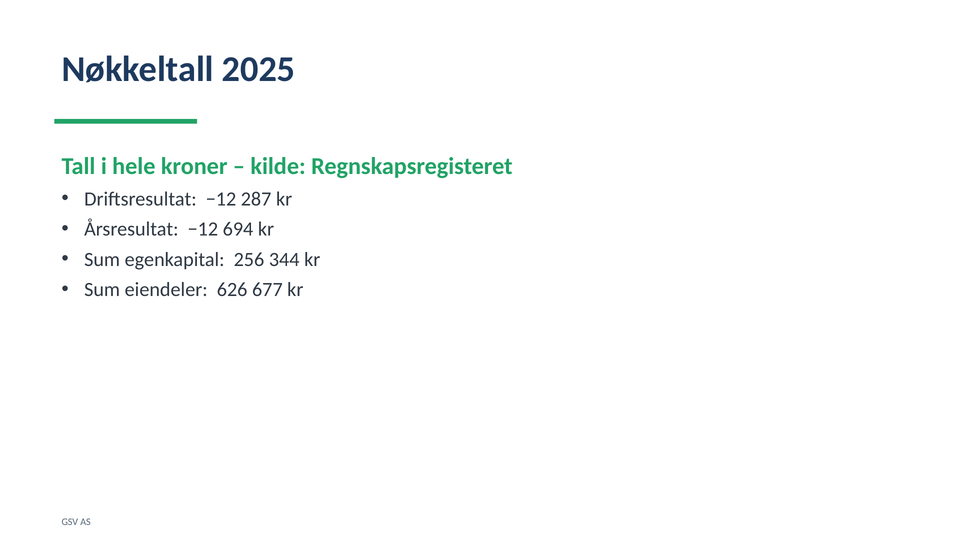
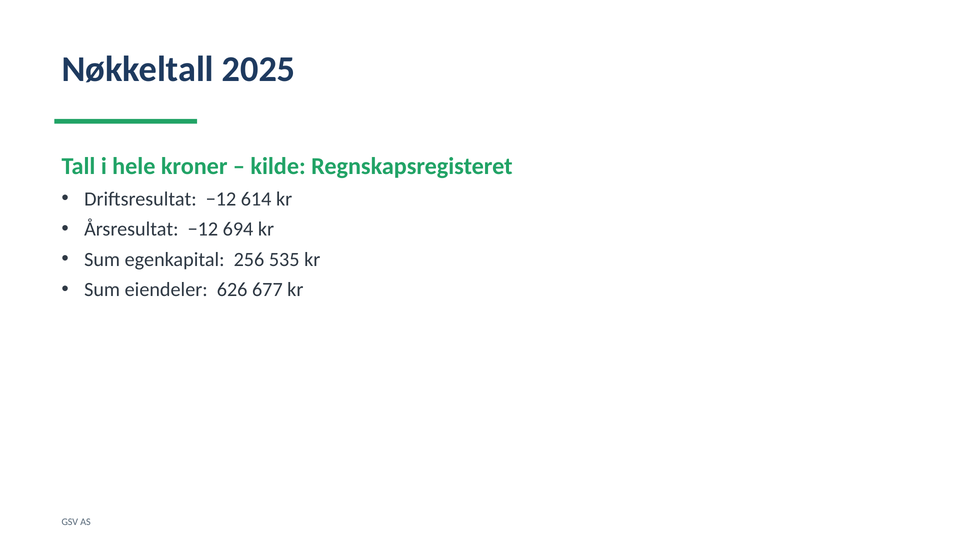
287: 287 -> 614
344: 344 -> 535
